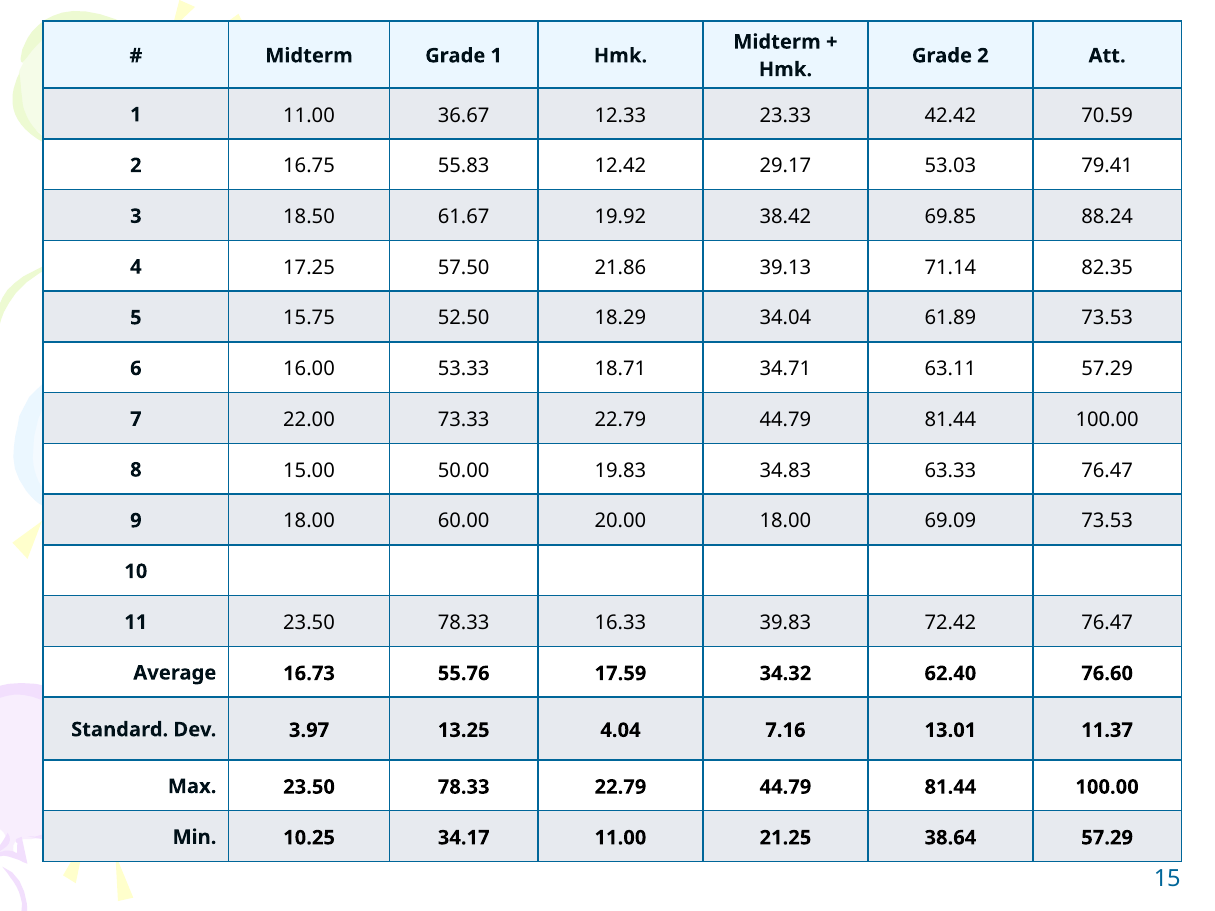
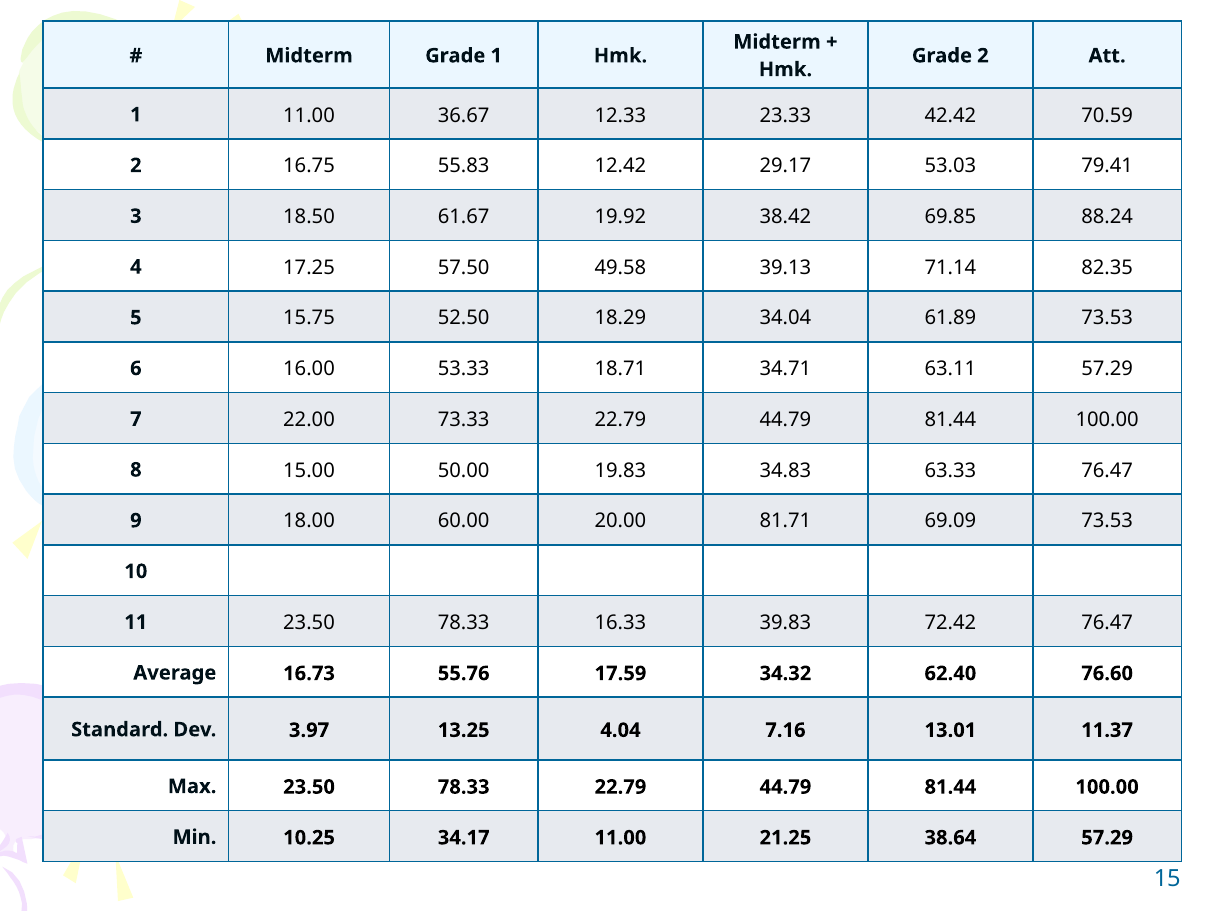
21.86: 21.86 -> 49.58
20.00 18.00: 18.00 -> 81.71
